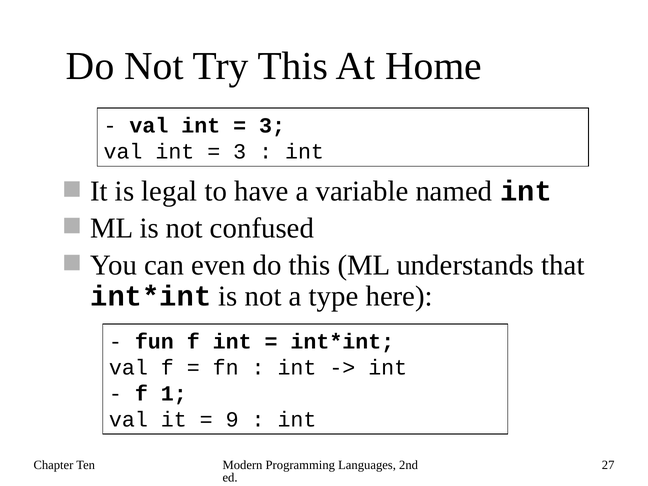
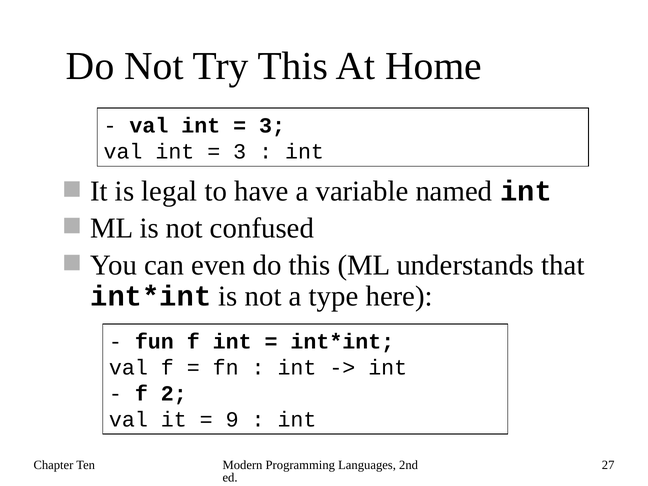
1: 1 -> 2
